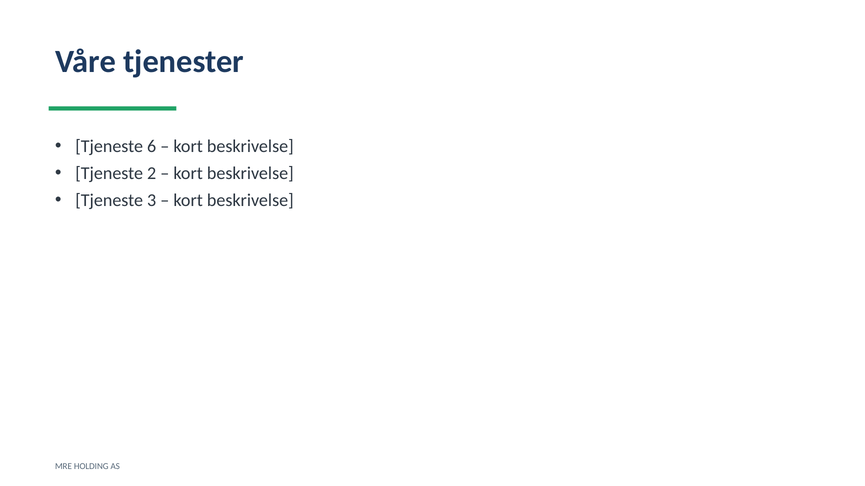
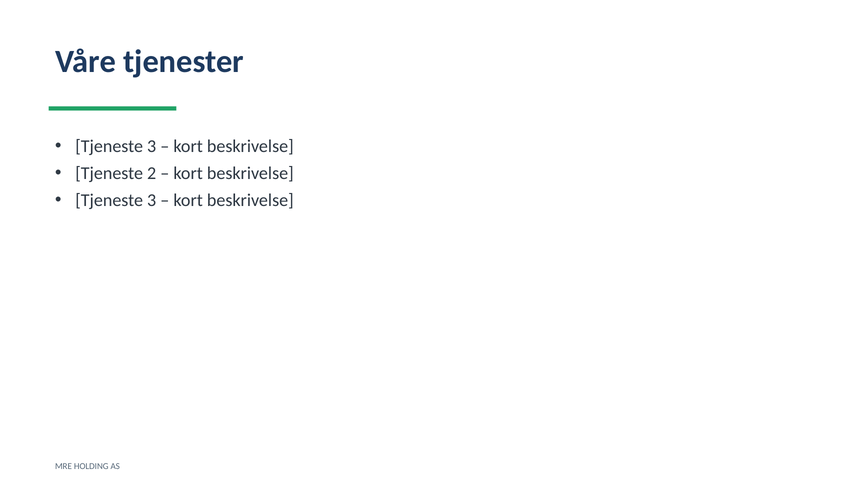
6 at (152, 147): 6 -> 3
